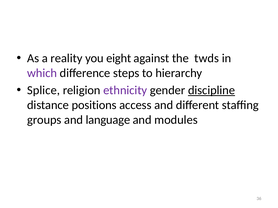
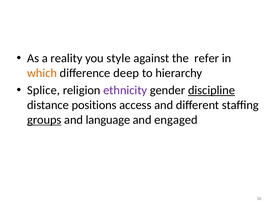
eight: eight -> style
twds: twds -> refer
which colour: purple -> orange
steps: steps -> deep
groups underline: none -> present
modules: modules -> engaged
